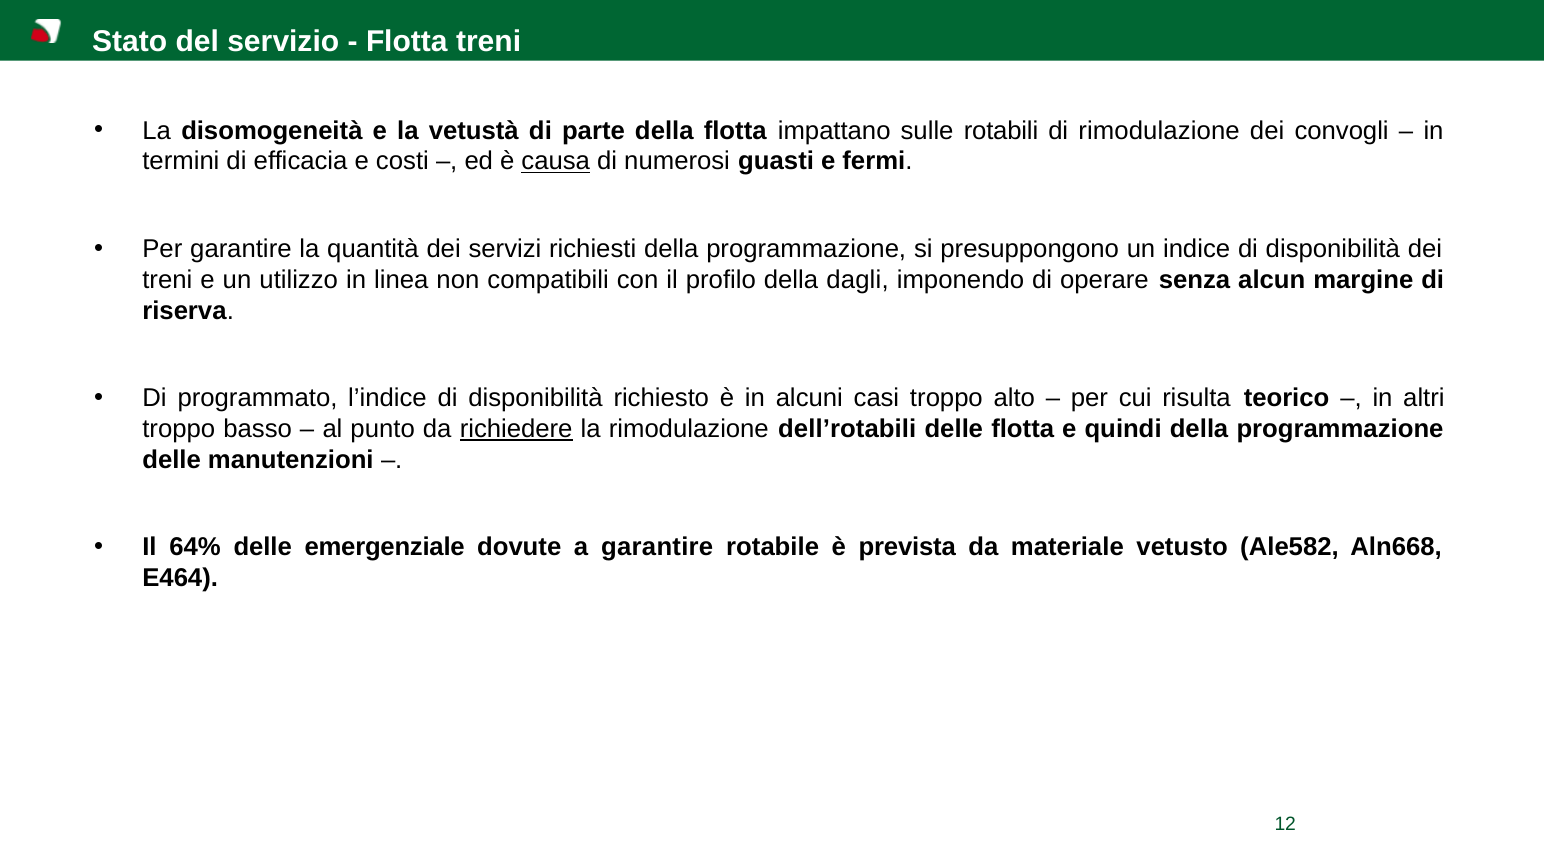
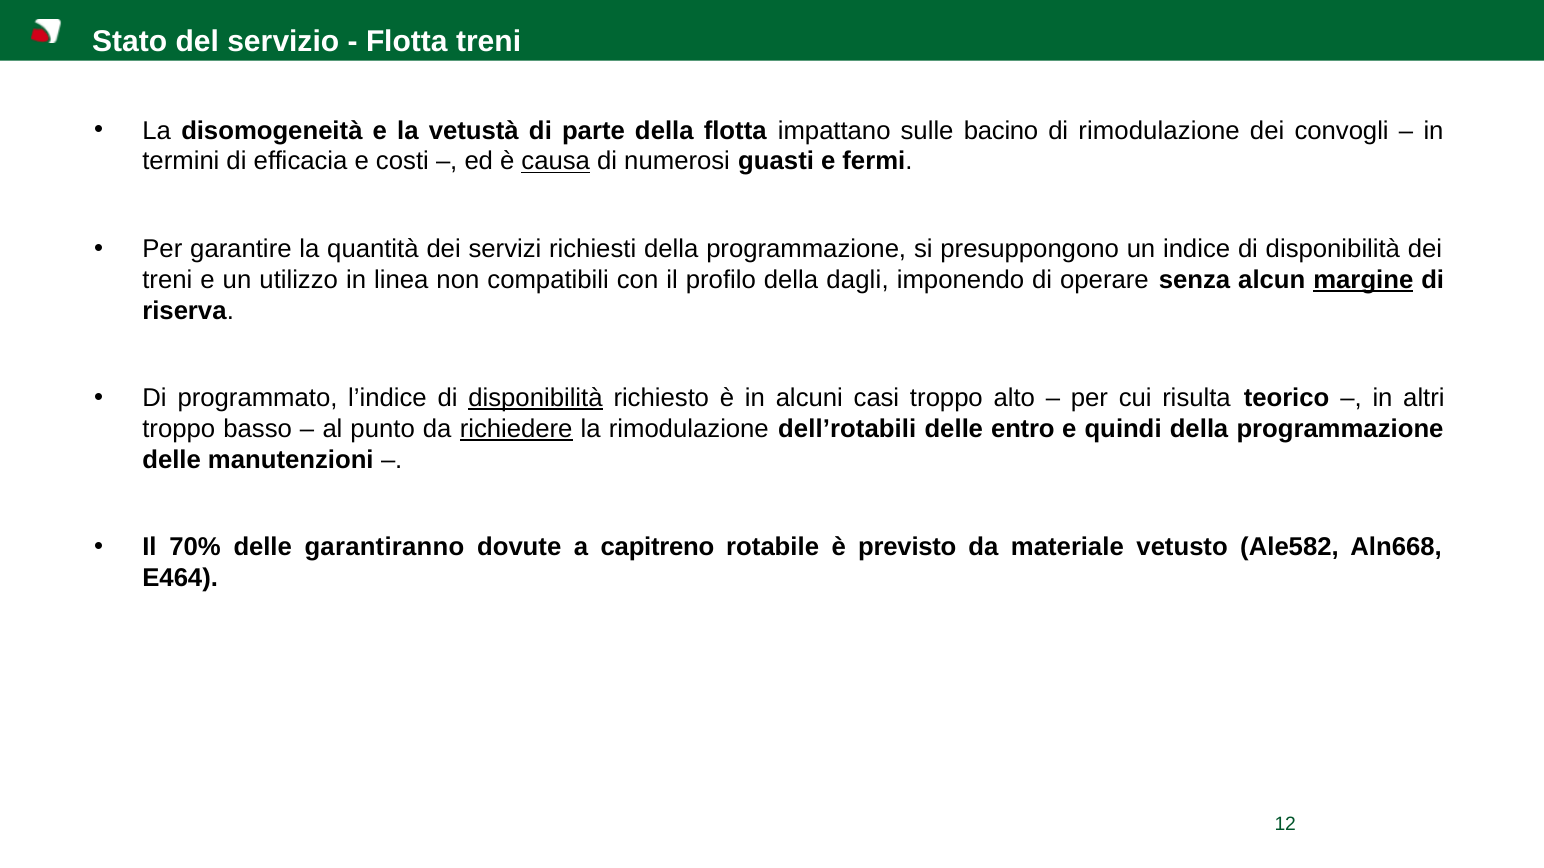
rotabili: rotabili -> bacino
margine underline: none -> present
disponibilità at (535, 398) underline: none -> present
delle flotta: flotta -> entro
64%: 64% -> 70%
emergenziale: emergenziale -> garantiranno
a garantire: garantire -> capitreno
prevista: prevista -> previsto
